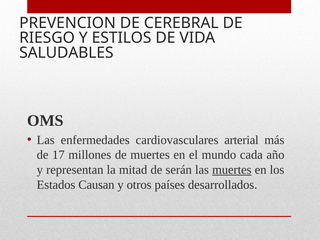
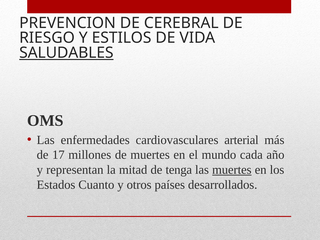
SALUDABLES underline: none -> present
serán: serán -> tenga
Causan: Causan -> Cuanto
